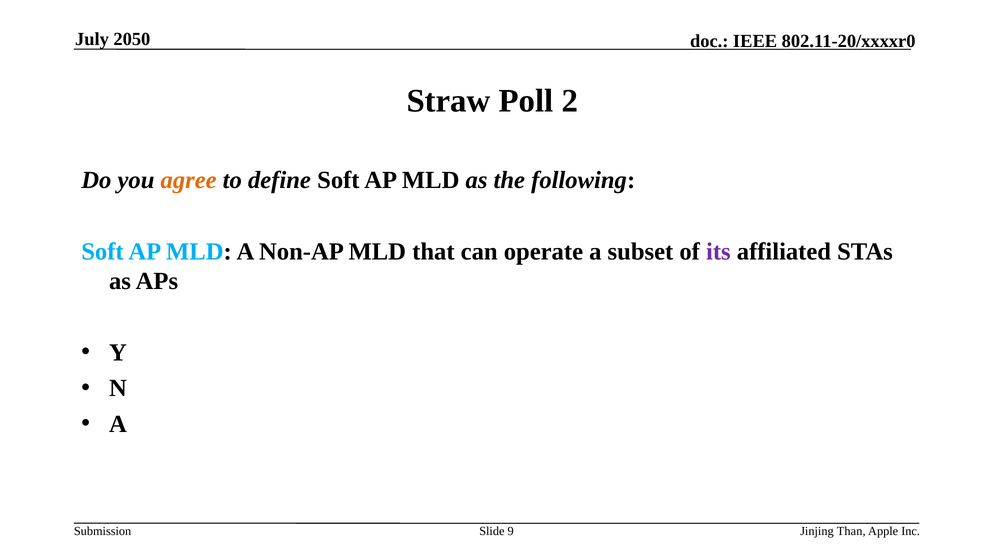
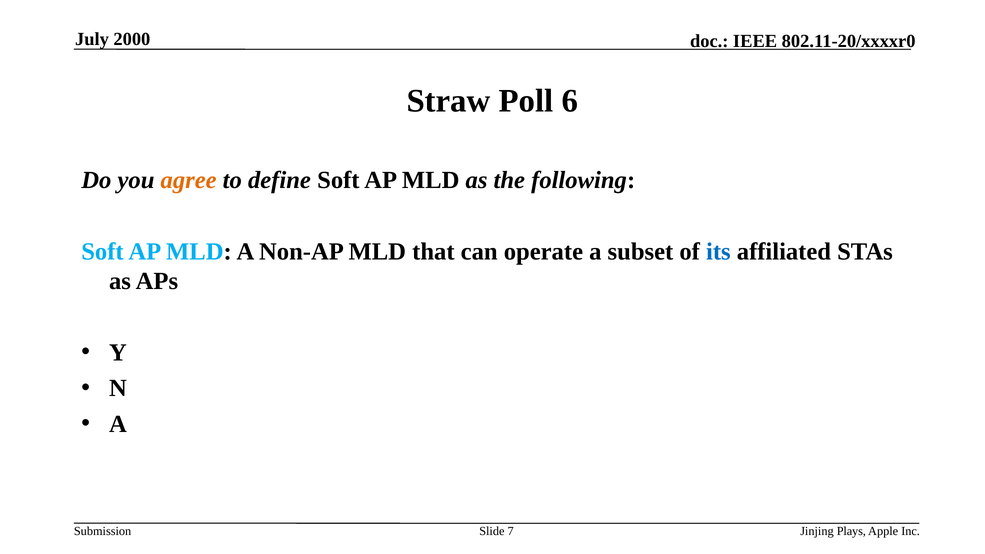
2050: 2050 -> 2000
2: 2 -> 6
its colour: purple -> blue
9: 9 -> 7
Than: Than -> Plays
